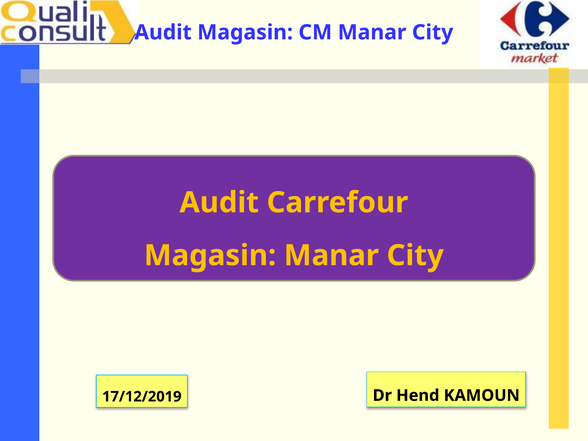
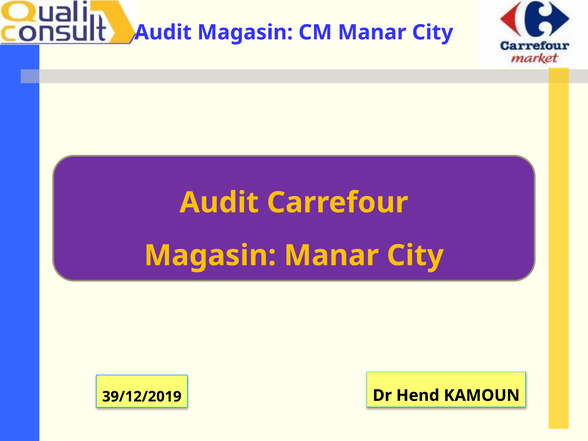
17/12/2019: 17/12/2019 -> 39/12/2019
